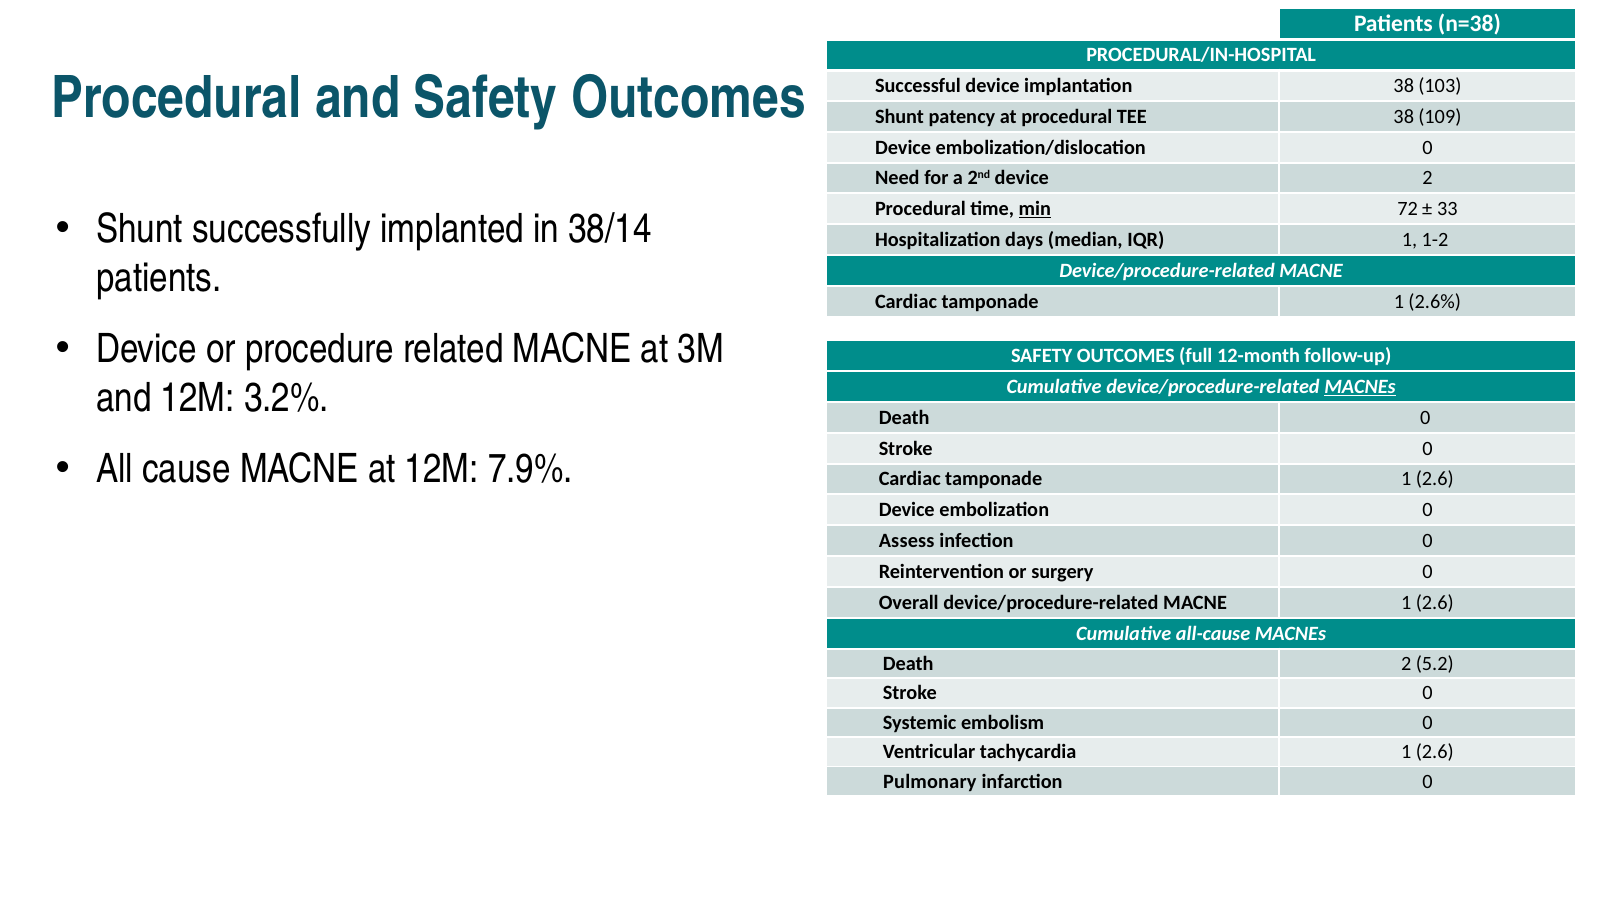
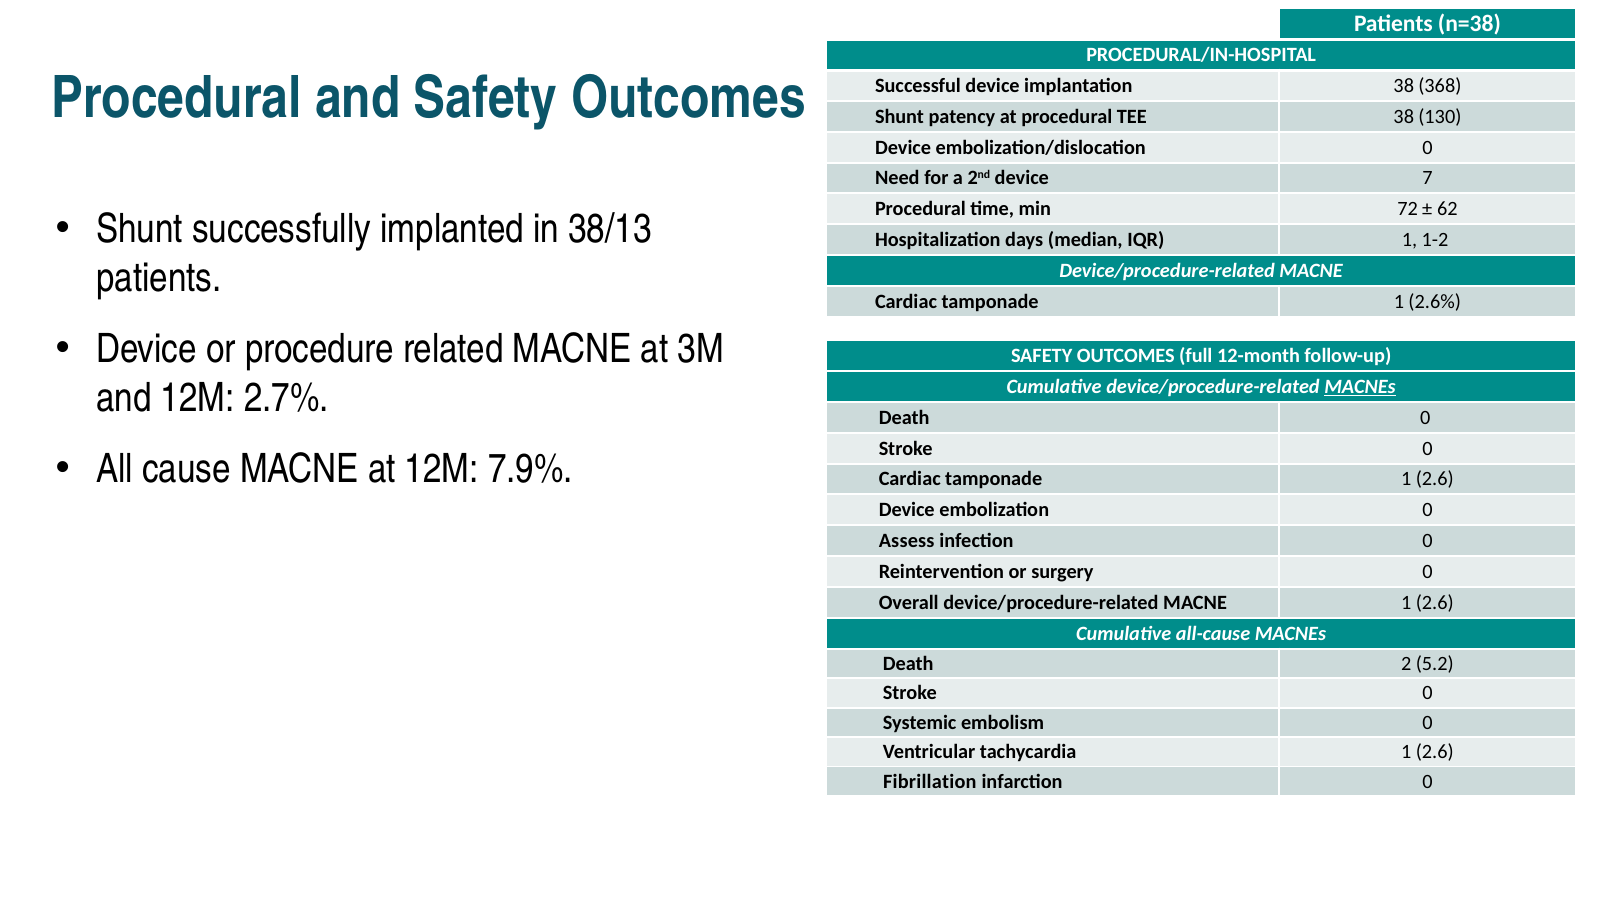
103: 103 -> 368
109: 109 -> 130
device 2: 2 -> 7
min underline: present -> none
33: 33 -> 62
38/14: 38/14 -> 38/13
3.2%: 3.2% -> 2.7%
Pulmonary: Pulmonary -> Fibrillation
